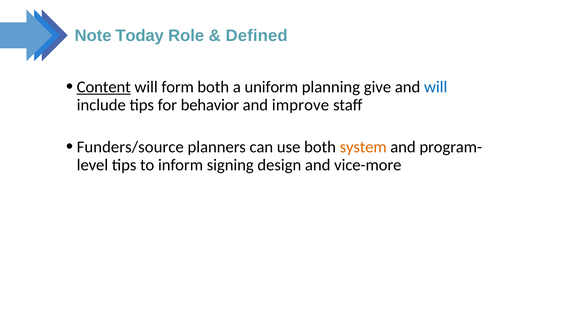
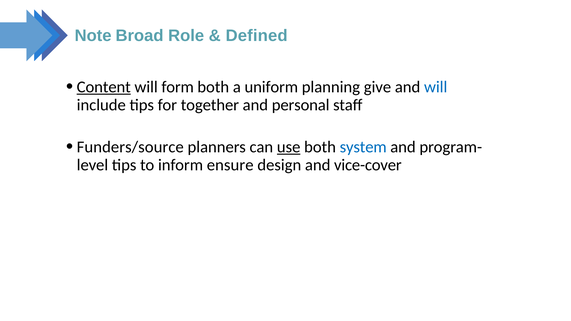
Today: Today -> Broad
behavior: behavior -> together
improve: improve -> personal
use underline: none -> present
system colour: orange -> blue
signing: signing -> ensure
vice-more: vice-more -> vice-cover
